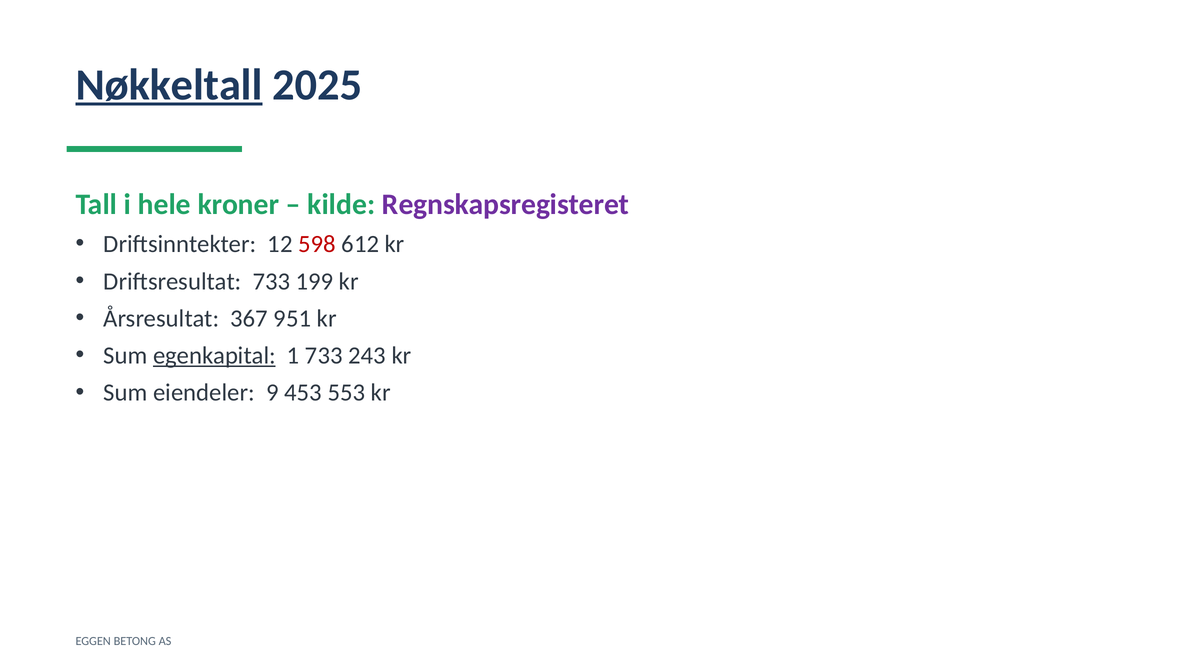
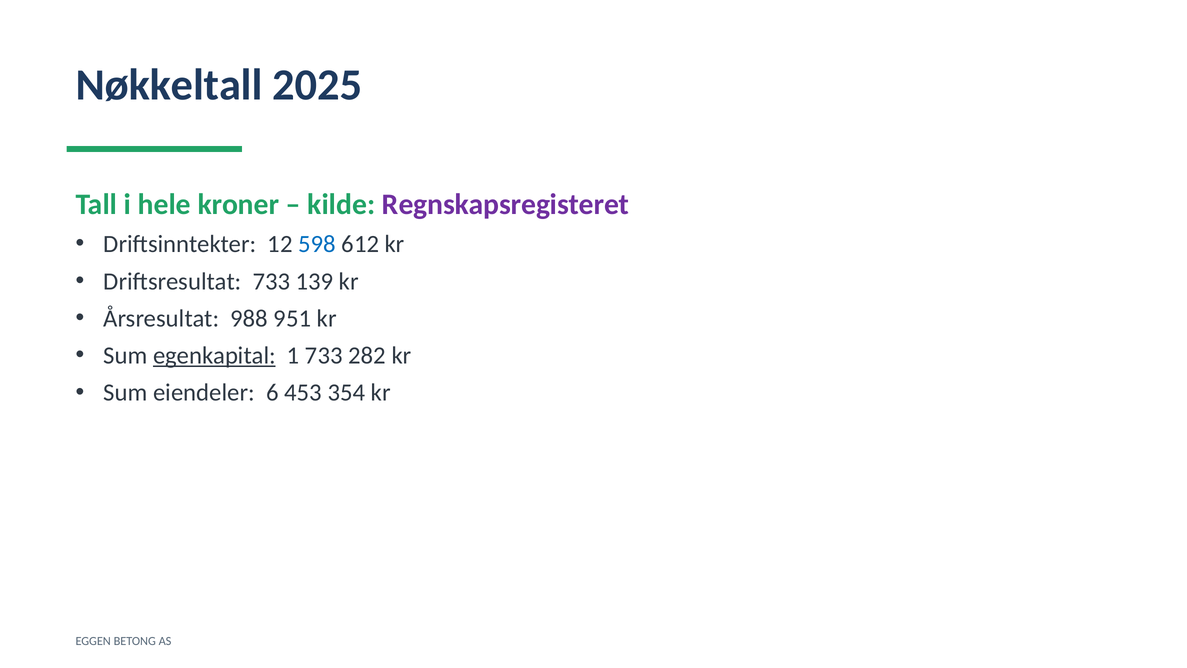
Nøkkeltall underline: present -> none
598 colour: red -> blue
199: 199 -> 139
367: 367 -> 988
243: 243 -> 282
9: 9 -> 6
553: 553 -> 354
